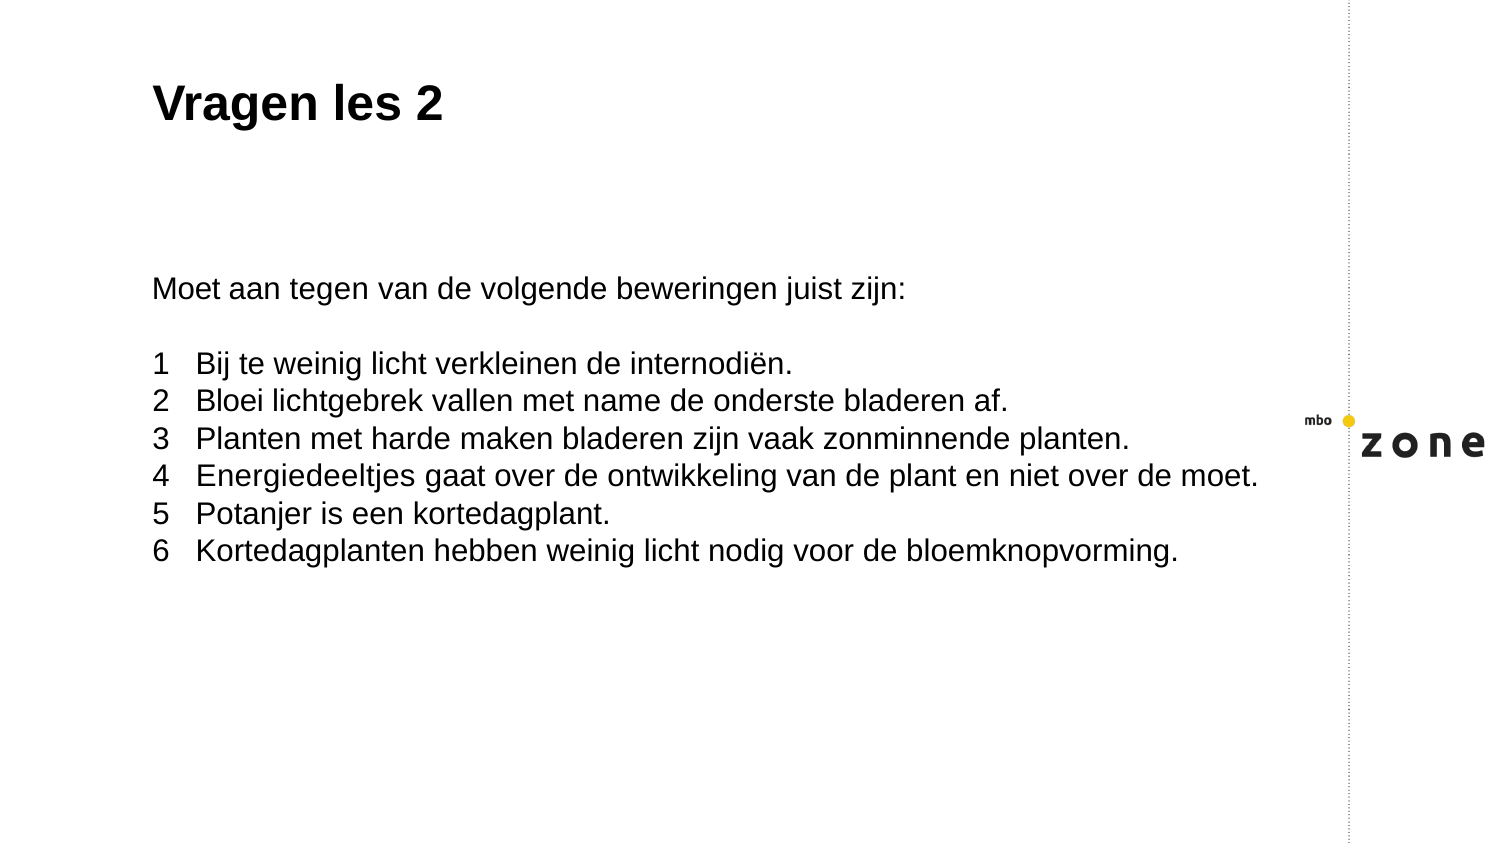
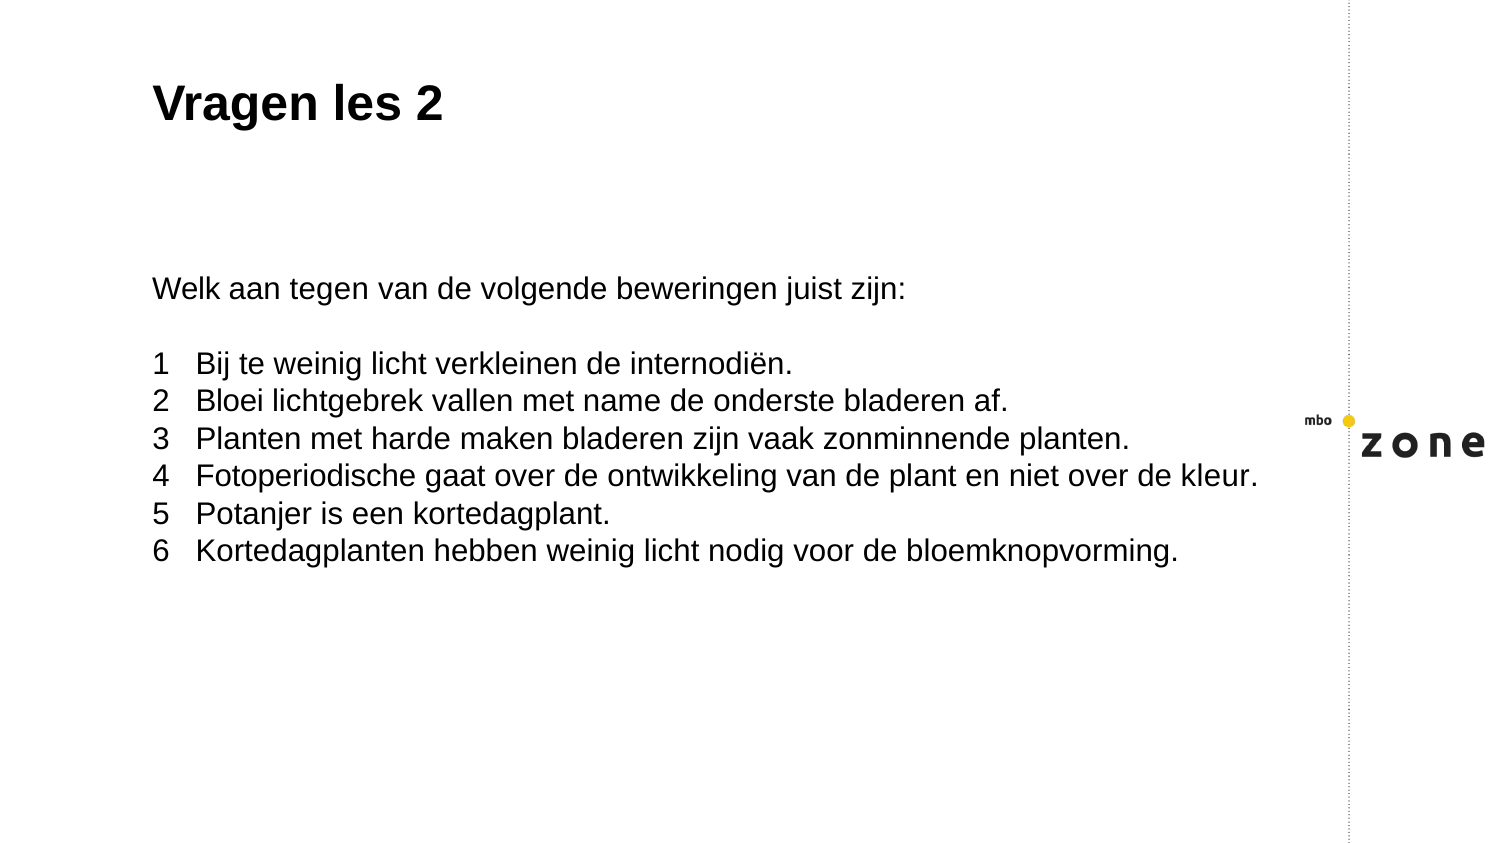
Moet at (186, 289): Moet -> Welk
Energiedeeltjes: Energiedeeltjes -> Fotoperiodische
de moet: moet -> kleur
